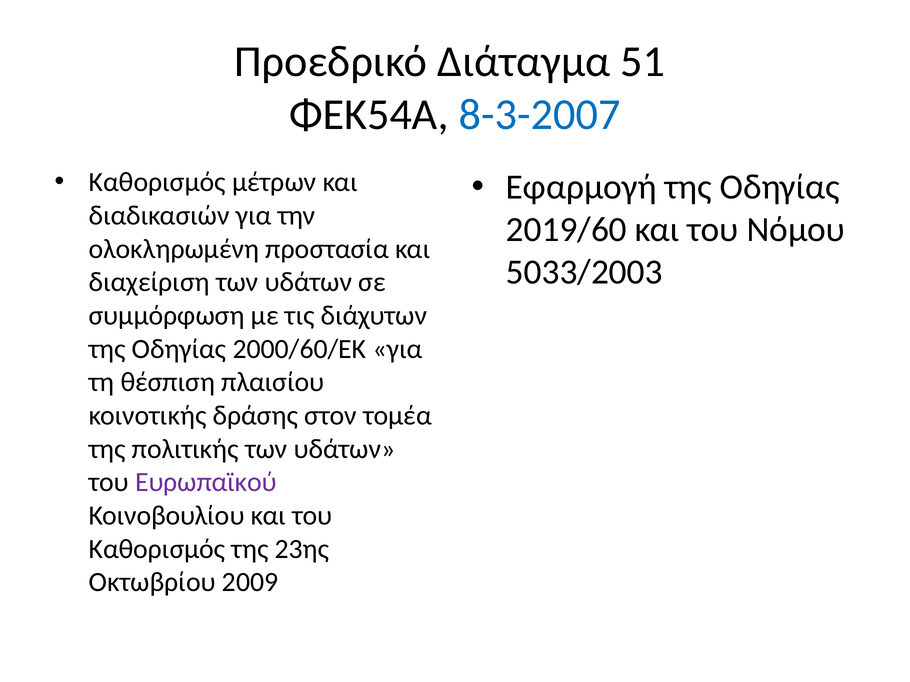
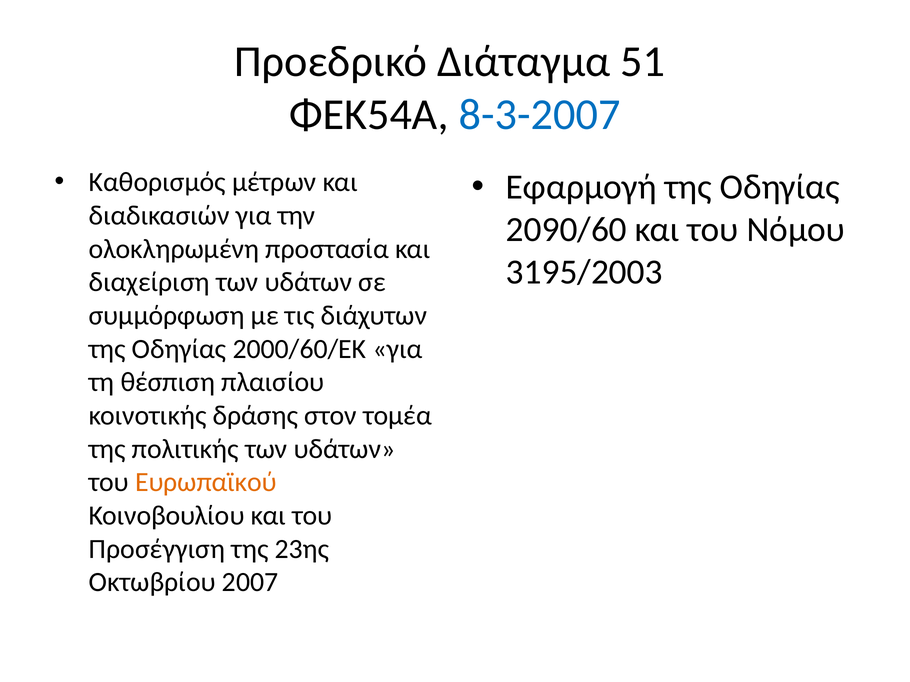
2019/60: 2019/60 -> 2090/60
5033/2003: 5033/2003 -> 3195/2003
Ευρωπαϊκού colour: purple -> orange
Καθορισμός at (157, 549): Καθορισμός -> Προσέγγιση
2009: 2009 -> 2007
